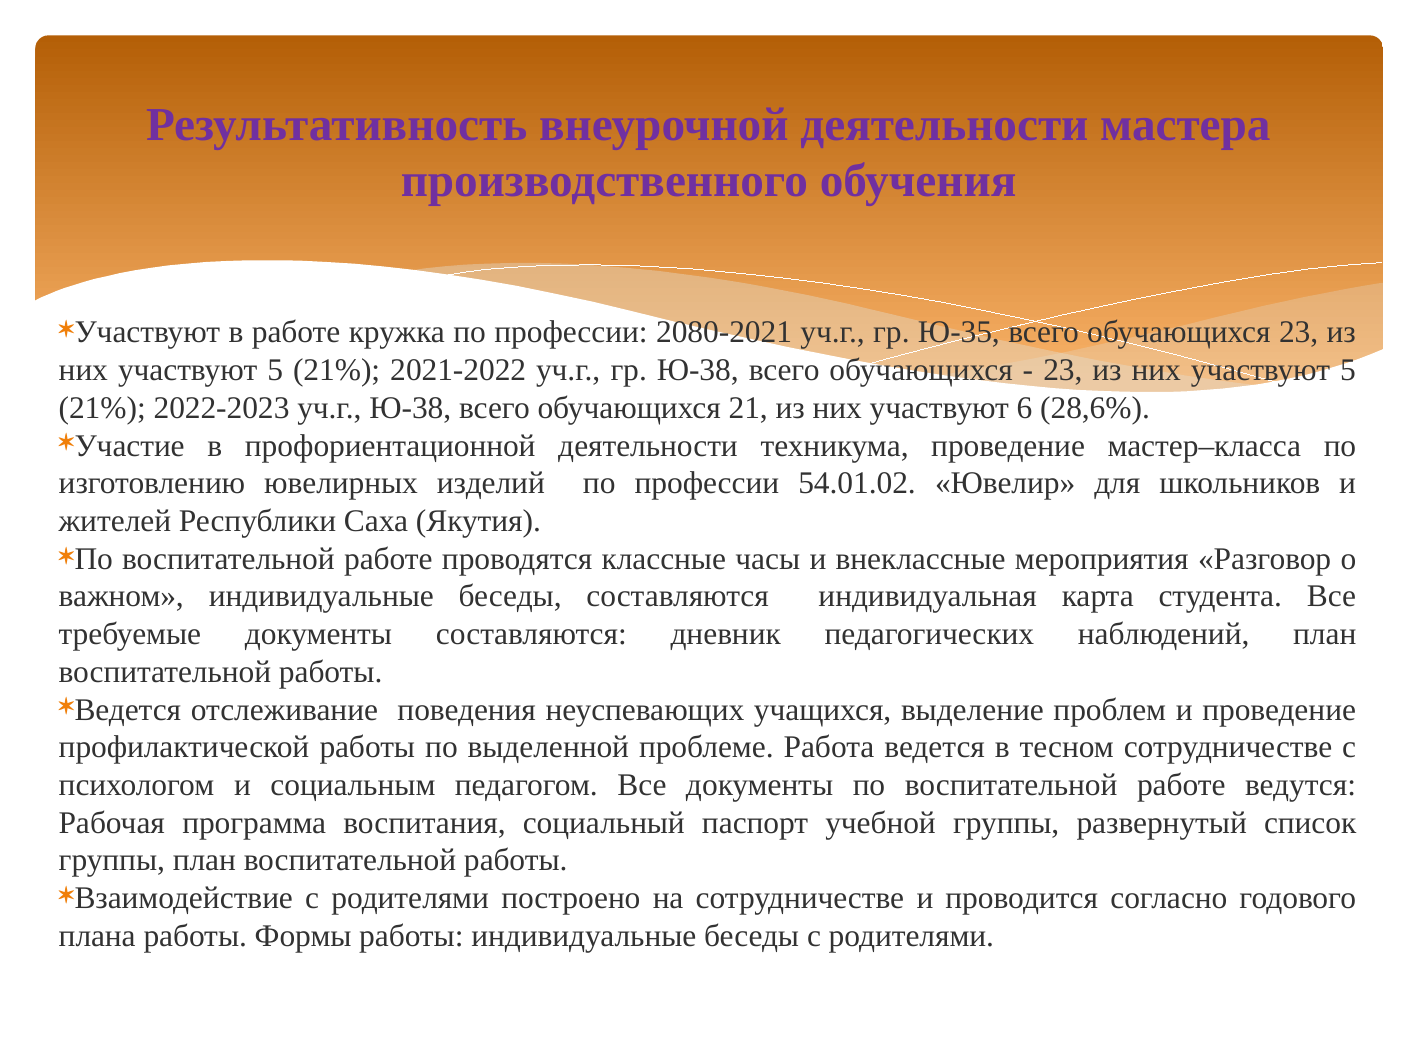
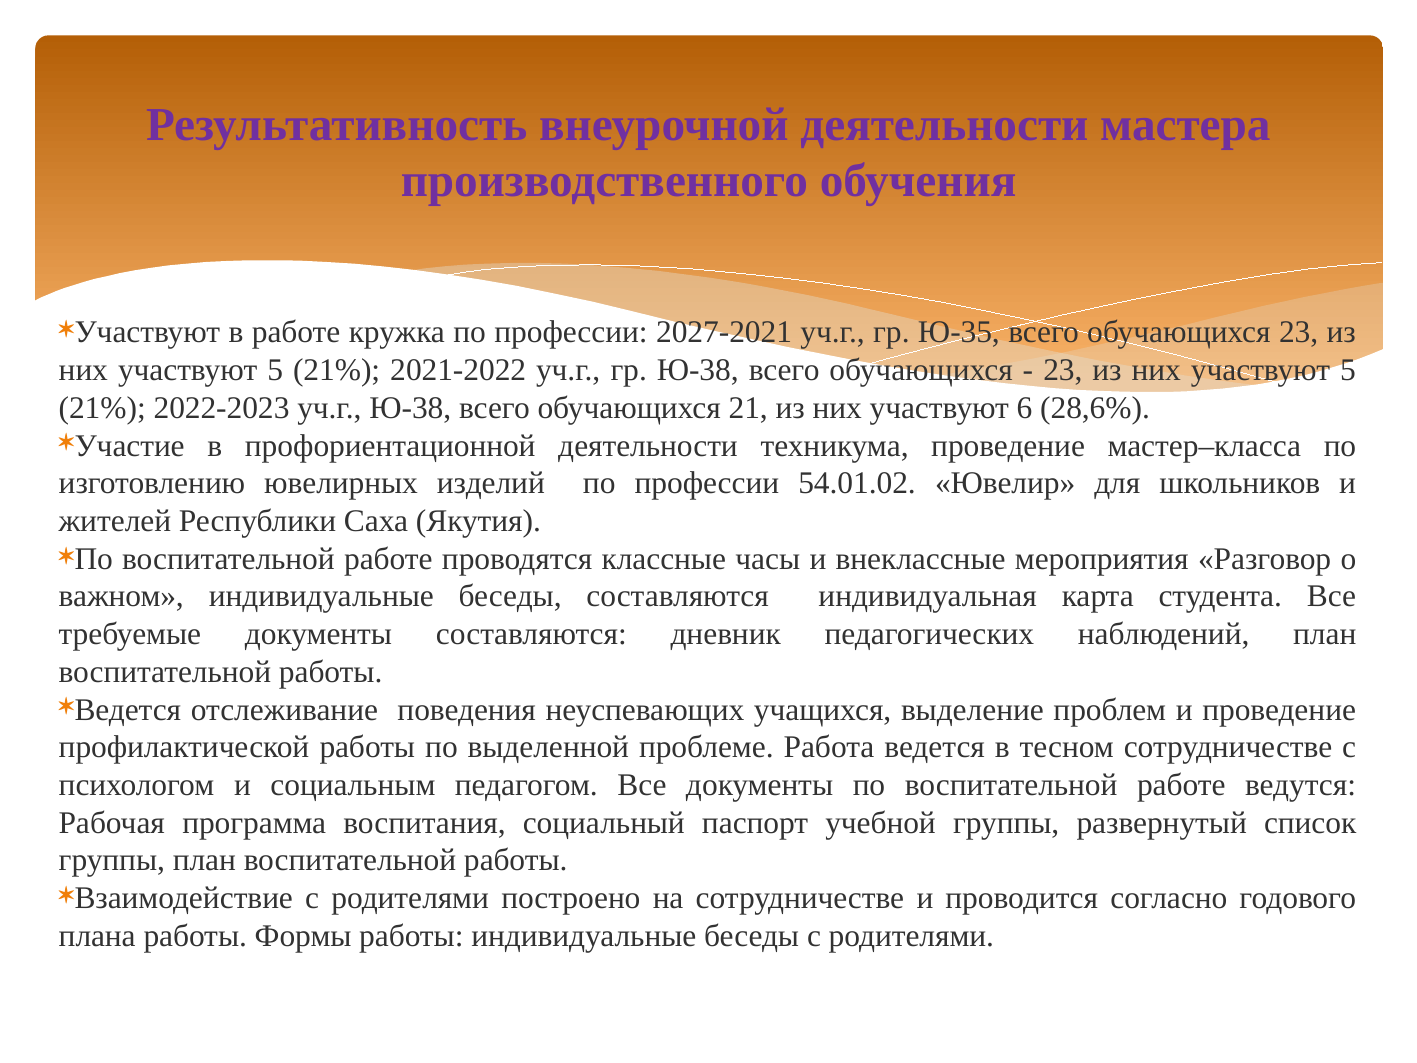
2080-2021: 2080-2021 -> 2027-2021
